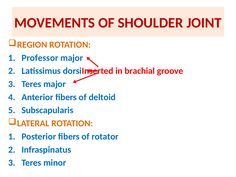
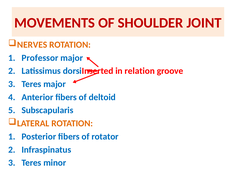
REGION: REGION -> NERVES
brachial: brachial -> relation
